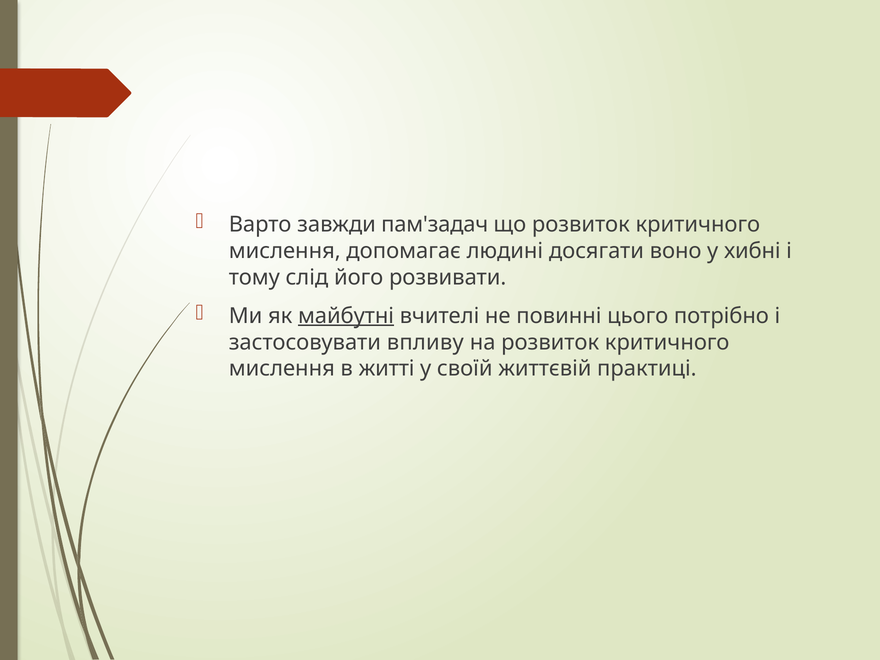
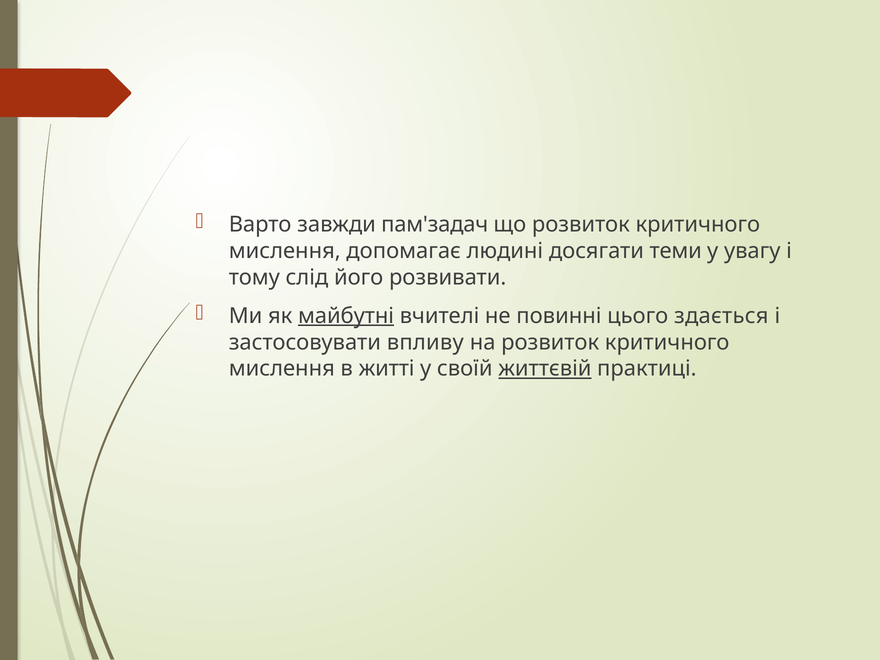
воно: воно -> теми
хибні: хибні -> увагу
потрібно: потрібно -> здається
життєвій underline: none -> present
